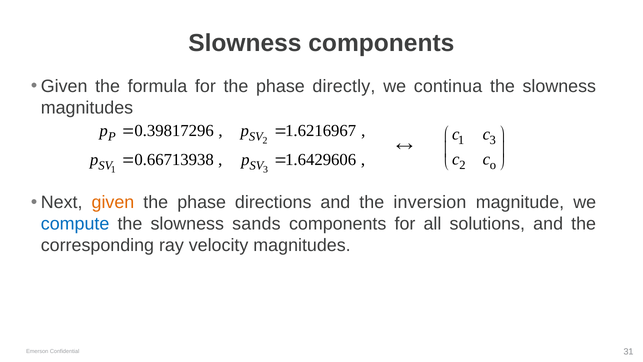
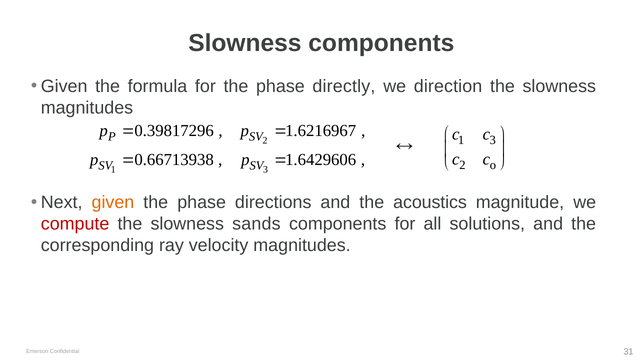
continua: continua -> direction
inversion: inversion -> acoustics
compute colour: blue -> red
